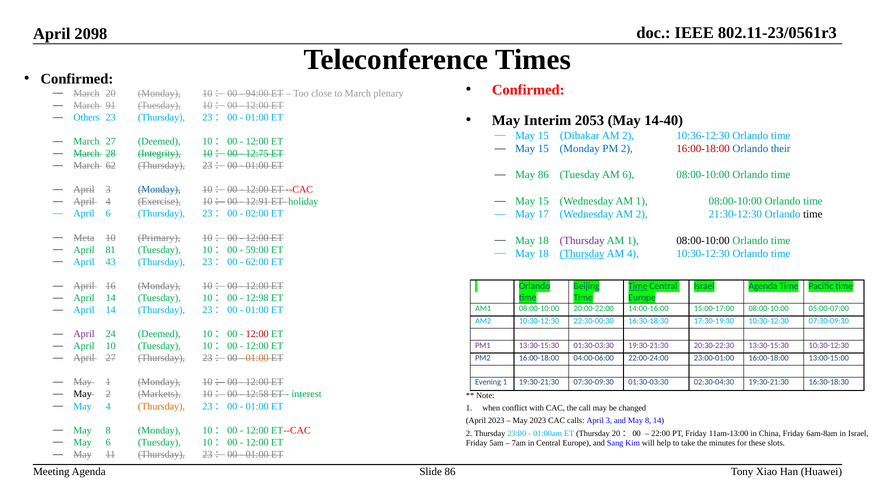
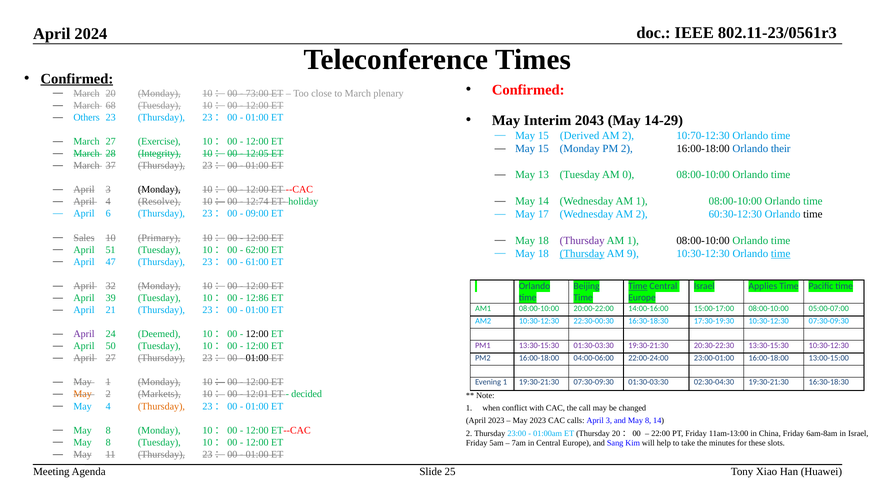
2098: 2098 -> 2024
Confirmed at (77, 79) underline: none -> present
94:00: 94:00 -> 73:00
91: 91 -> 68
2053: 2053 -> 2043
14-40: 14-40 -> 14-29
Dibakar: Dibakar -> Derived
10:36-12:30: 10:36-12:30 -> 10:70-12:30
27 Deemed: Deemed -> Exercise
16:00-18:00 at (703, 149) colour: red -> black
12:75: 12:75 -> 12:05
62: 62 -> 37
May 86: 86 -> 13
AM 6: 6 -> 0
Monday at (159, 190) colour: blue -> black
15 at (543, 201): 15 -> 14
Exercise: Exercise -> Resolve
12:91: 12:91 -> 12:74
02:00: 02:00 -> 09:00
21:30-12:30: 21:30-12:30 -> 60:30-12:30
Meta: Meta -> Sales
81: 81 -> 51
59:00: 59:00 -> 62:00
AM 4: 4 -> 9
time at (781, 254) underline: none -> present
43: 43 -> 47
62:00: 62:00 -> 61:00
16: 16 -> 32
Israel Agenda: Agenda -> Applies
14 at (111, 298): 14 -> 39
12:98: 12:98 -> 12:86
14 at (111, 310): 14 -> 21
12:00 at (257, 334) colour: red -> black
April 10: 10 -> 50
01:00 at (257, 358) colour: orange -> black
May at (83, 394) colour: black -> orange
12:58: 12:58 -> 12:01
interest: interest -> decided
6 at (108, 442): 6 -> 8
86 at (450, 472): 86 -> 25
